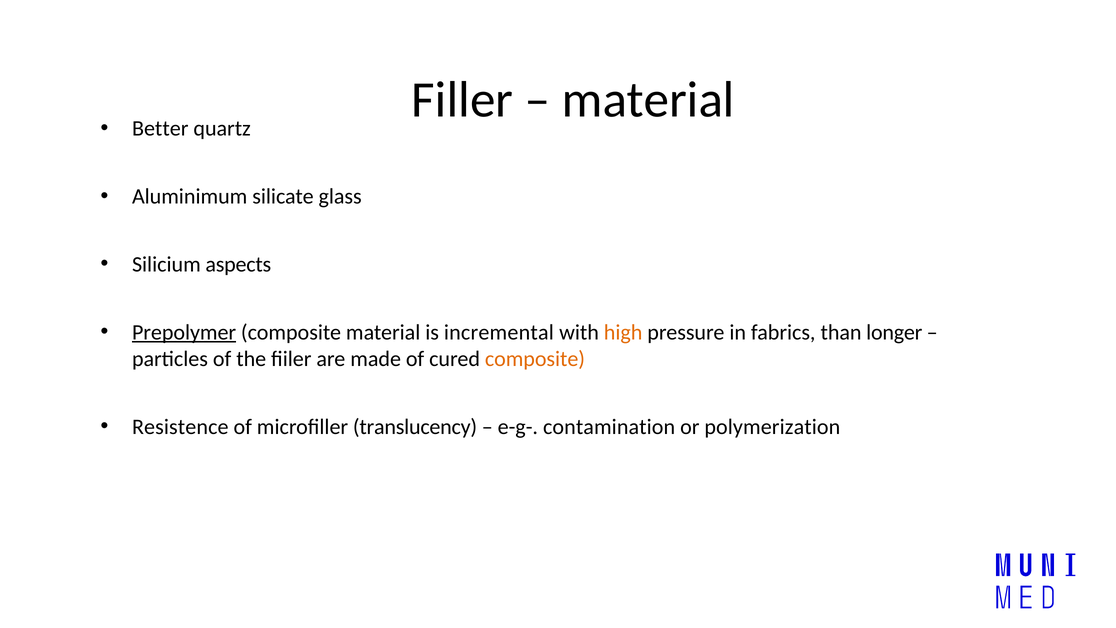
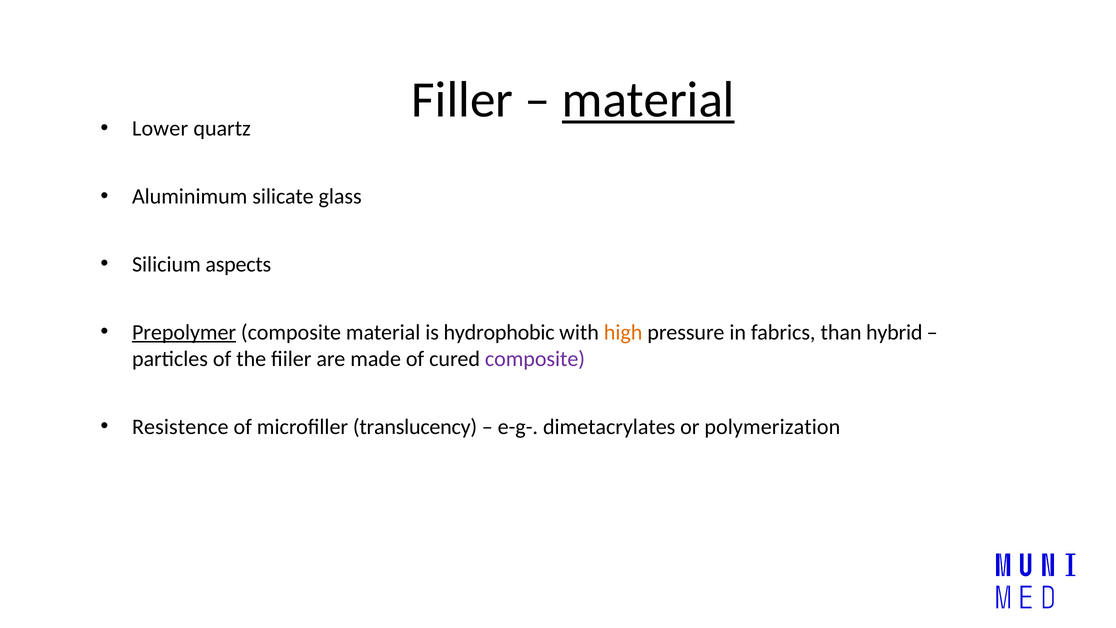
material at (648, 100) underline: none -> present
Better: Better -> Lower
incremental: incremental -> hydrophobic
longer: longer -> hybrid
composite at (535, 359) colour: orange -> purple
contamination: contamination -> dimetacrylates
